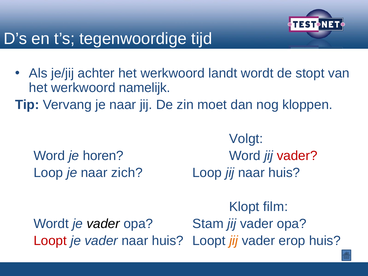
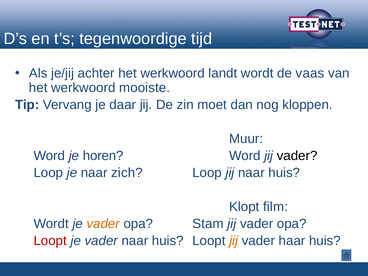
stopt: stopt -> vaas
namelijk: namelijk -> mooiste
Vervang je naar: naar -> daar
Volgt: Volgt -> Muur
vader at (297, 156) colour: red -> black
vader at (103, 224) colour: black -> orange
erop: erop -> haar
